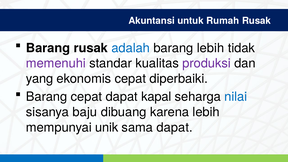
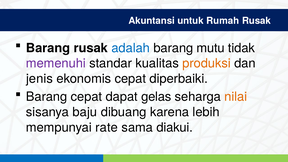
barang lebih: lebih -> mutu
produksi colour: purple -> orange
yang: yang -> jenis
kapal: kapal -> gelas
nilai colour: blue -> orange
unik: unik -> rate
sama dapat: dapat -> diakui
